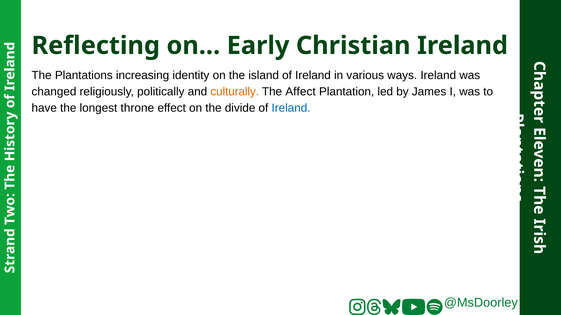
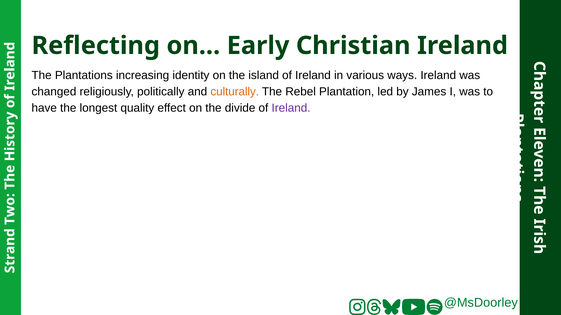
Affect: Affect -> Rebel
throne: throne -> quality
Ireland at (291, 108) colour: blue -> purple
